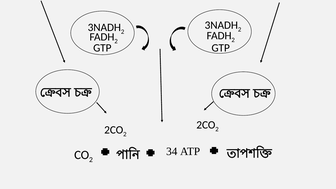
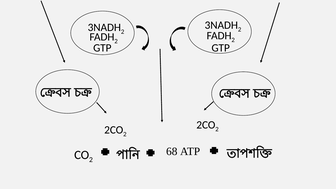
34: 34 -> 68
